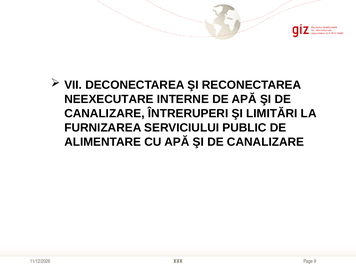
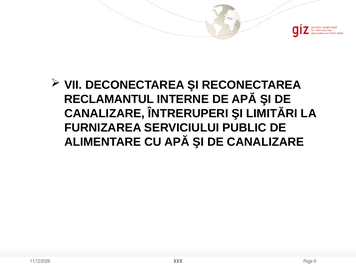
NEEXECUTARE: NEEXECUTARE -> RECLAMANTUL
